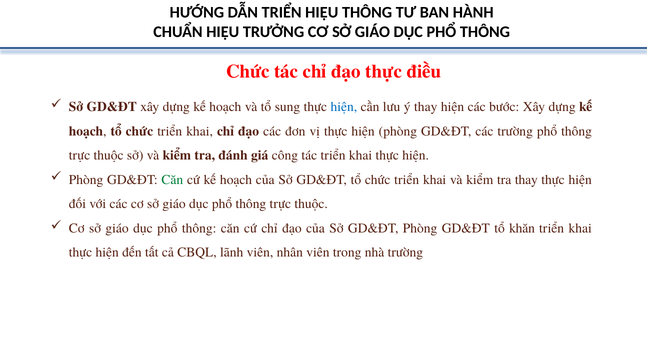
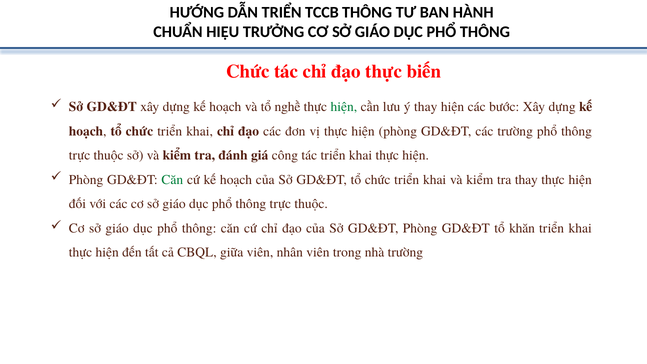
TRIỂN HIỆU: HIỆU -> TCCB
điều: điều -> biến
sung: sung -> nghề
hiện at (344, 107) colour: blue -> green
lãnh: lãnh -> giữa
